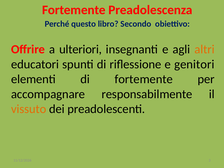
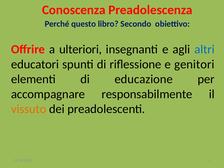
Fortemente at (74, 10): Fortemente -> Conoscenza
altri colour: orange -> blue
di fortemente: fortemente -> educazione
